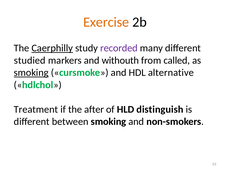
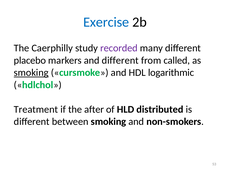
Exercise colour: orange -> blue
Caerphilly underline: present -> none
studied: studied -> placebo
and withouth: withouth -> different
alternative: alternative -> logarithmic
distinguish: distinguish -> distributed
